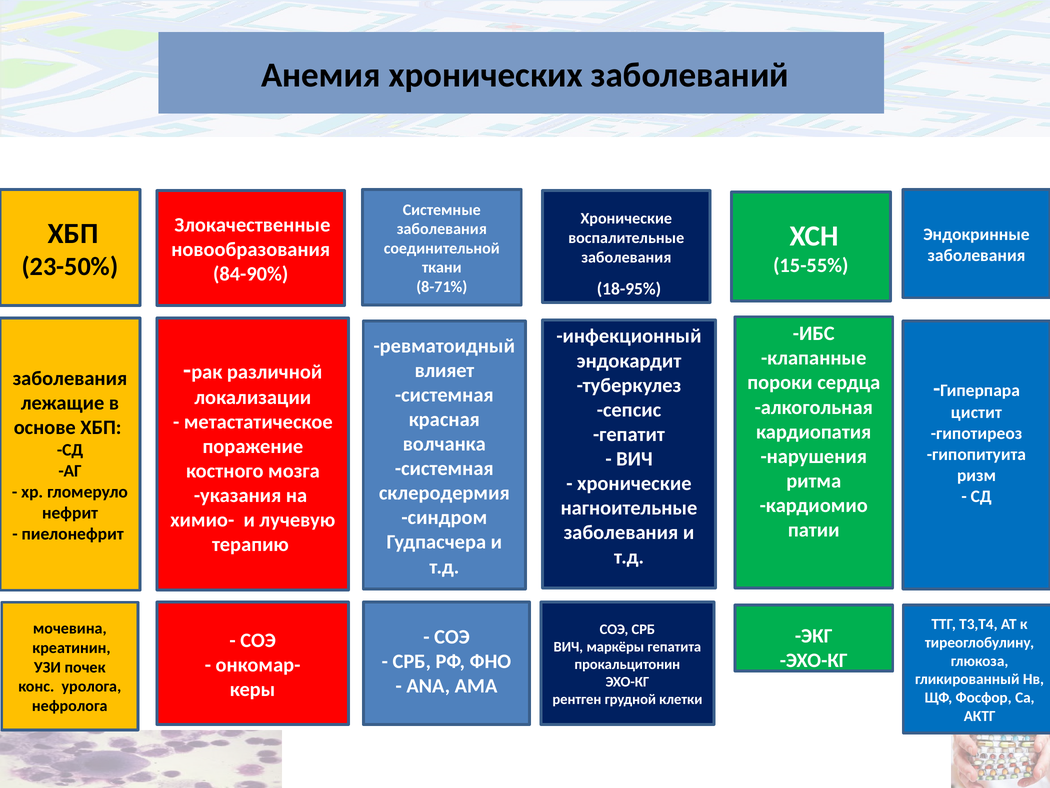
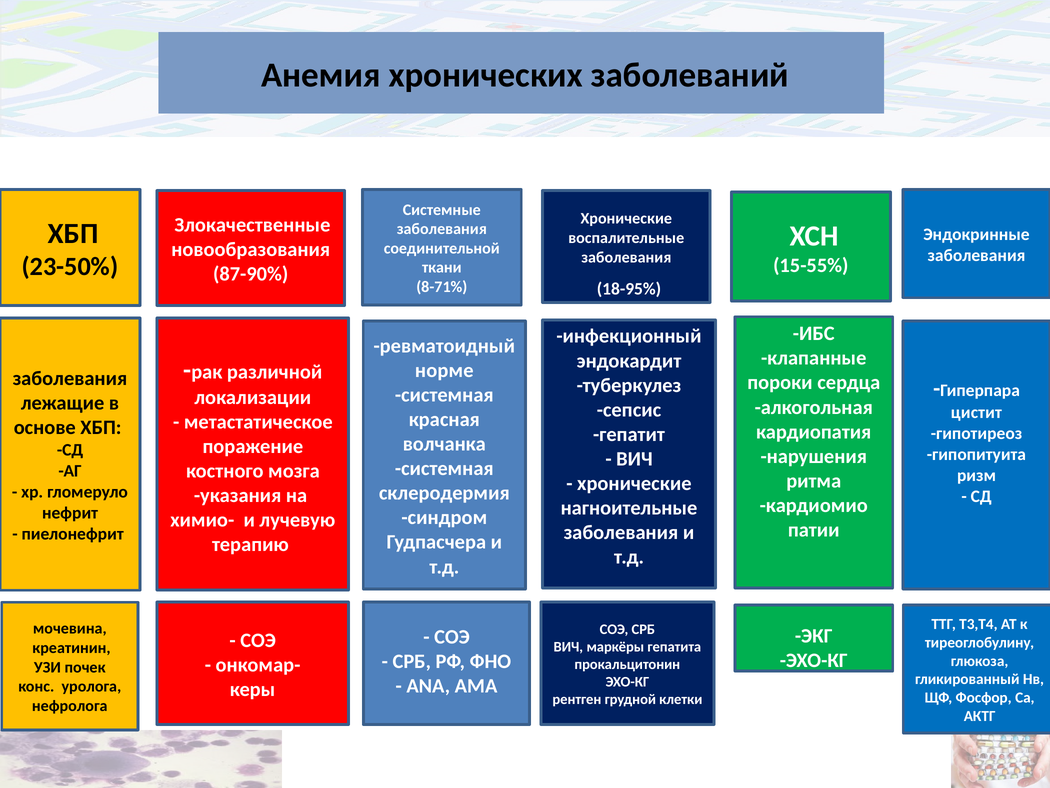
84-90%: 84-90% -> 87-90%
влияет: влияет -> норме
